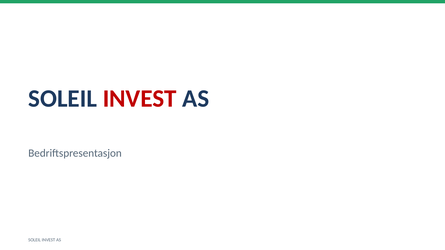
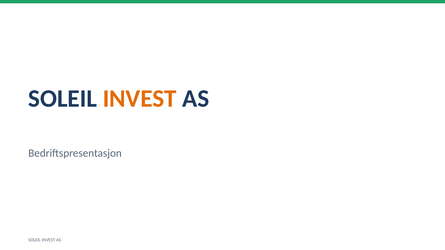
INVEST at (140, 99) colour: red -> orange
